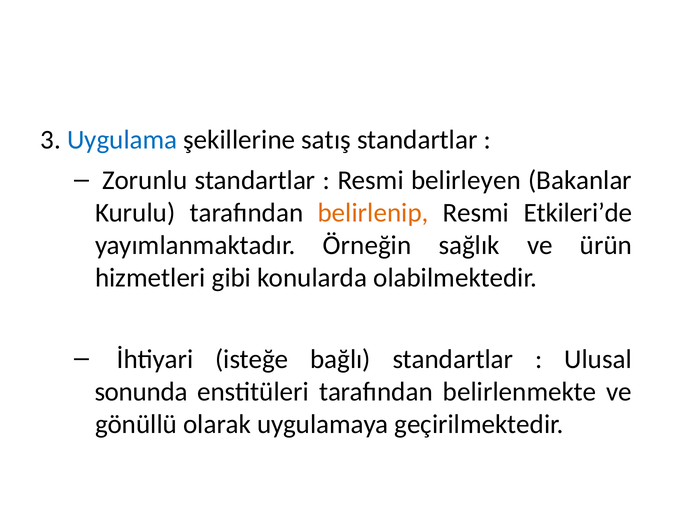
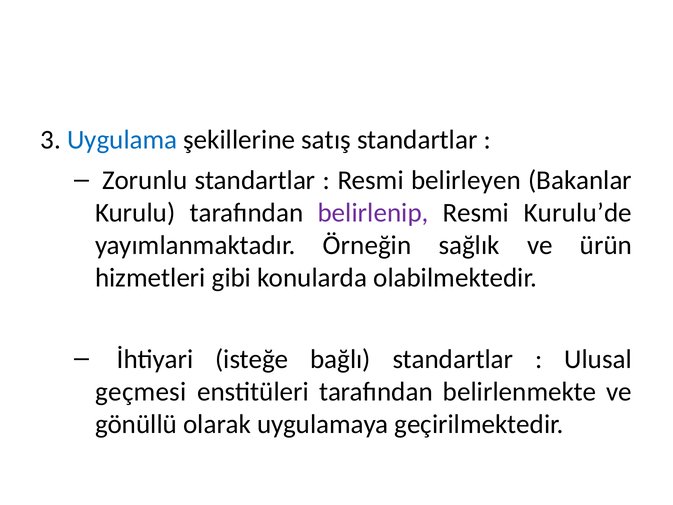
belirlenip colour: orange -> purple
Etkileri’de: Etkileri’de -> Kurulu’de
sonunda: sonunda -> geçmesi
